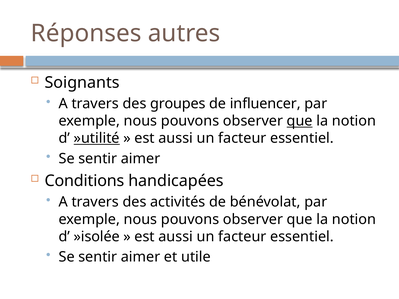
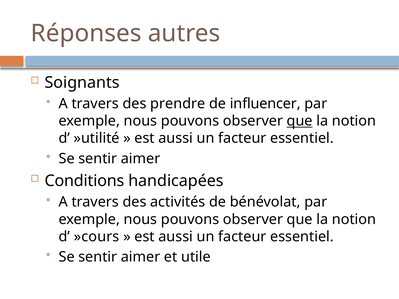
groupes: groupes -> prendre
»utilité underline: present -> none
»isolée: »isolée -> »cours
